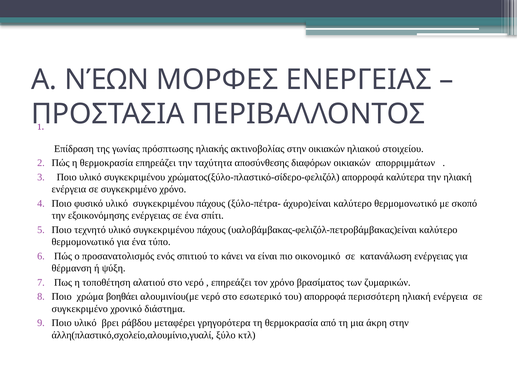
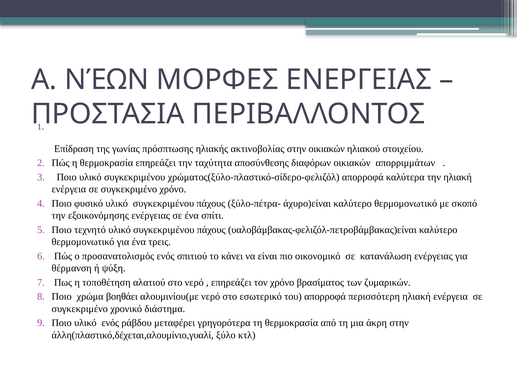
τύπο: τύπο -> τρεις
υλικό βρει: βρει -> ενός
άλλη(πλαστικό,σχολείο,αλουμίνιο,γυαλί: άλλη(πλαστικό,σχολείο,αλουμίνιο,γυαλί -> άλλη(πλαστικό,δέχεται,αλουμίνιο,γυαλί
